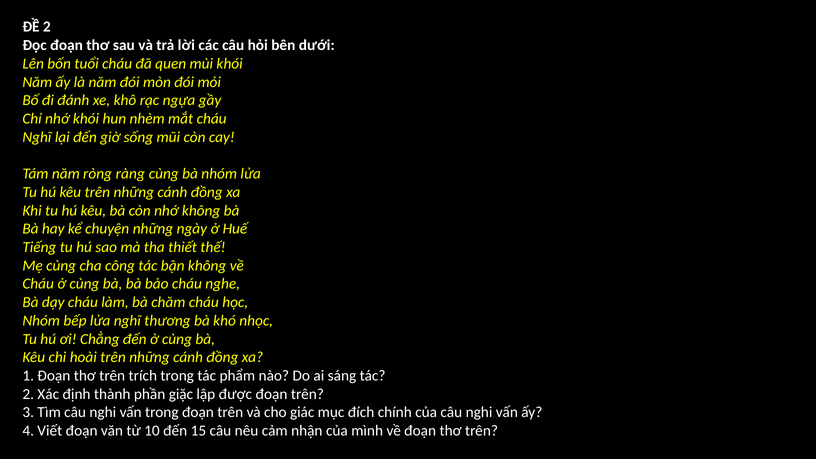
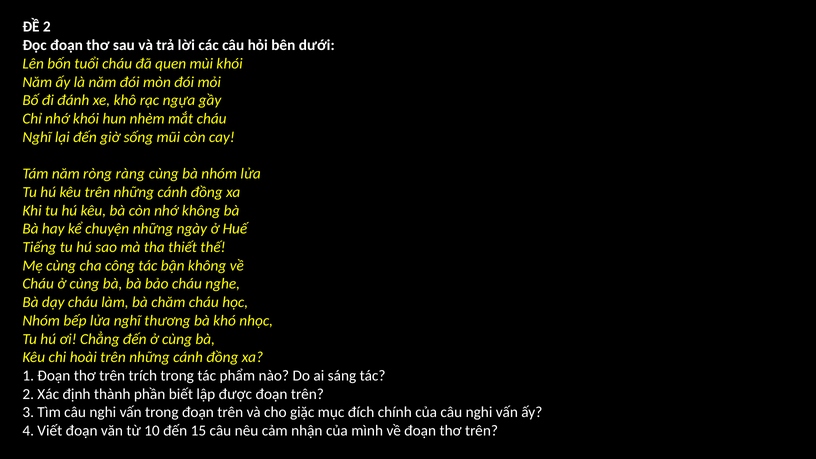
giặc: giặc -> biết
giác: giác -> giặc
